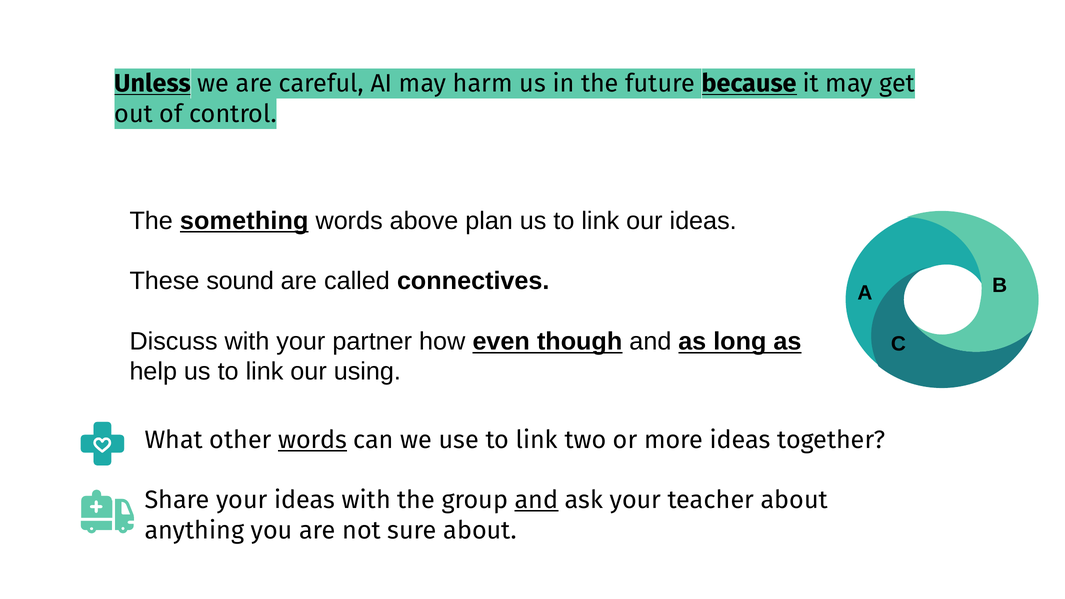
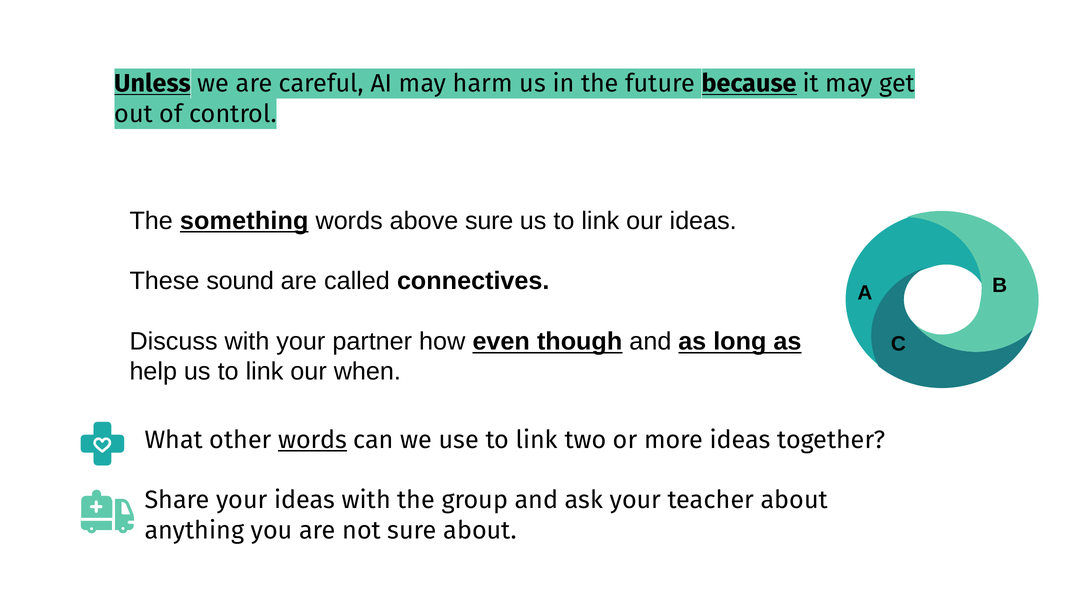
above plan: plan -> sure
using: using -> when
and at (536, 500) underline: present -> none
